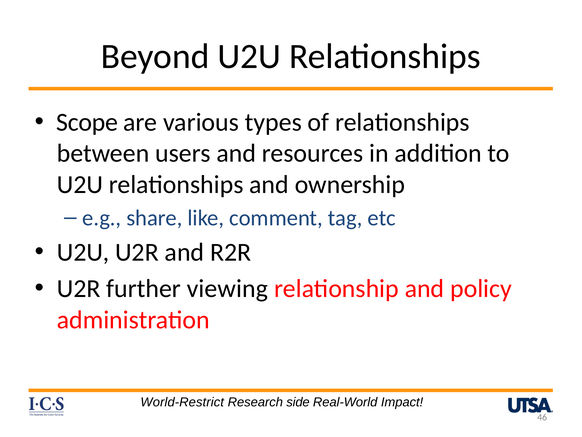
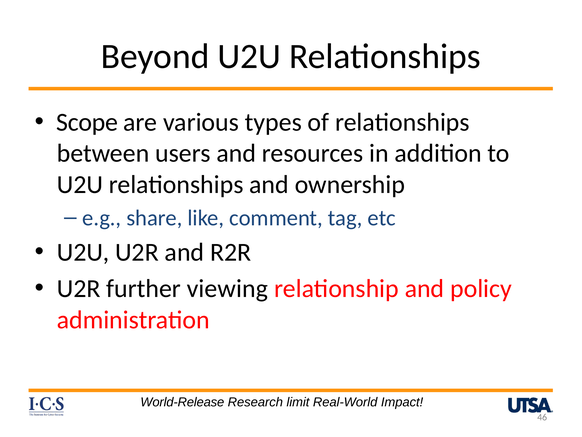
World-Restrict: World-Restrict -> World-Release
side: side -> limit
